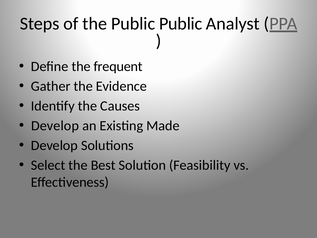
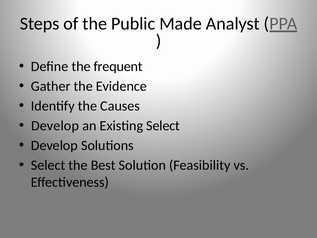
Public Public: Public -> Made
Existing Made: Made -> Select
